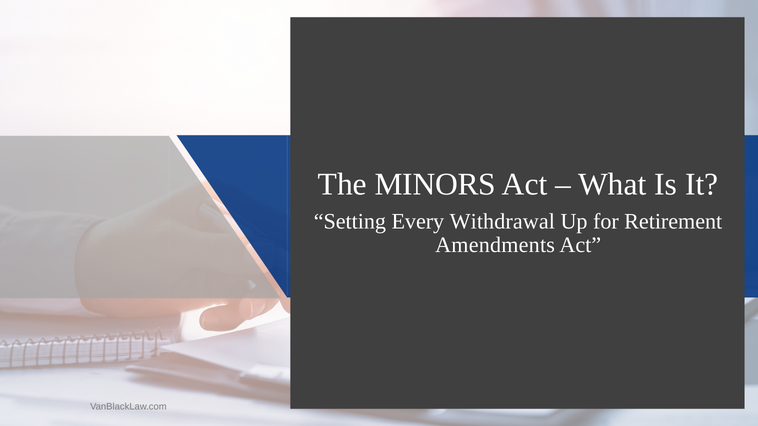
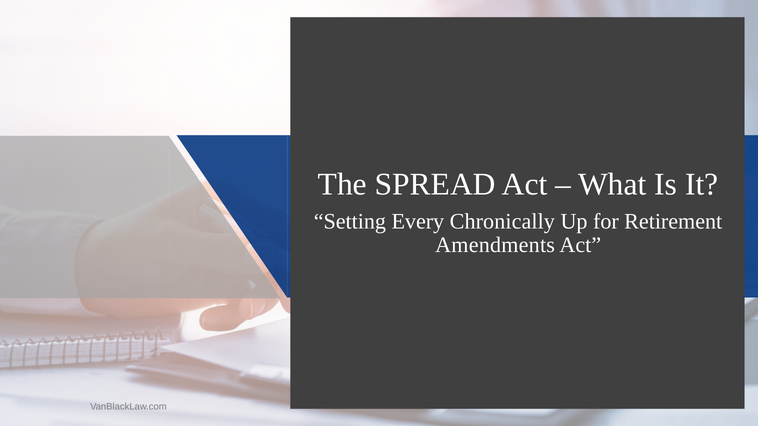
MINORS: MINORS -> SPREAD
Withdrawal: Withdrawal -> Chronically
